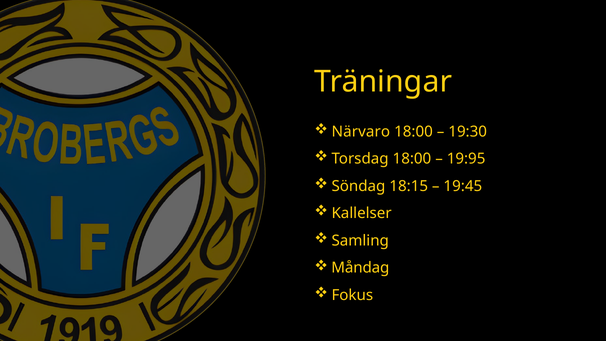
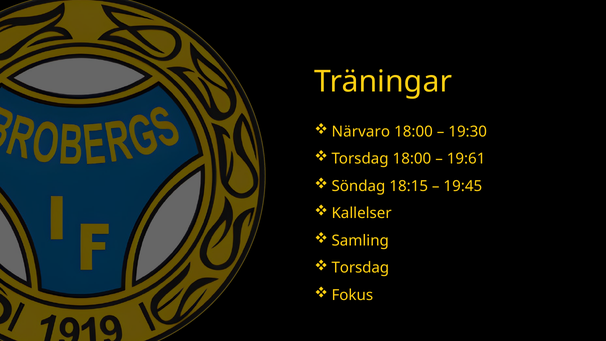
19:95: 19:95 -> 19:61
Måndag at (360, 268): Måndag -> Torsdag
